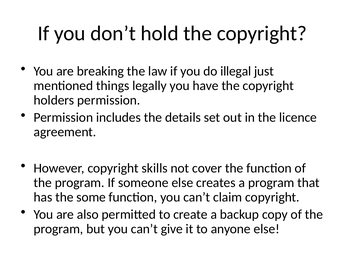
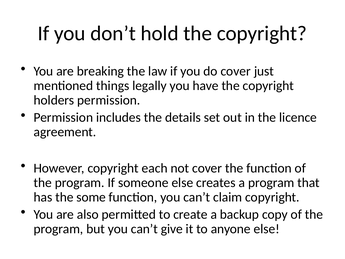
do illegal: illegal -> cover
skills: skills -> each
